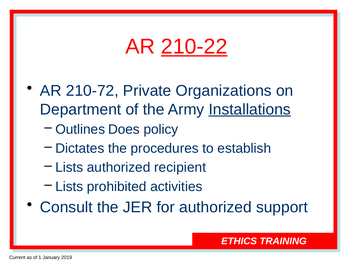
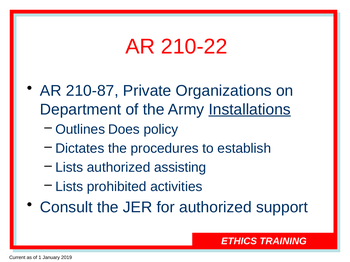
210-22 underline: present -> none
210-72: 210-72 -> 210-87
recipient: recipient -> assisting
